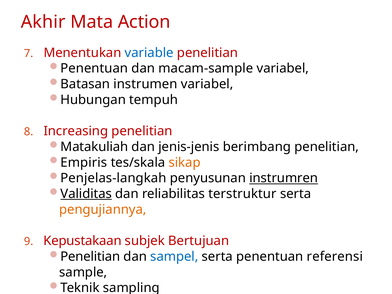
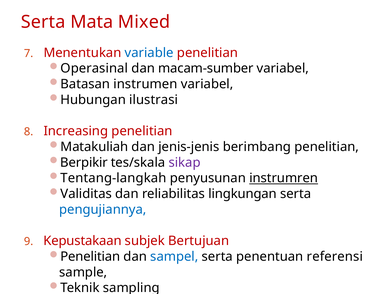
Akhir at (43, 22): Akhir -> Serta
Action: Action -> Mixed
Penentuan at (94, 68): Penentuan -> Operasinal
macam-sample: macam-sample -> macam-sumber
tempuh: tempuh -> ilustrasi
Empiris: Empiris -> Berpikir
sikap colour: orange -> purple
Penjelas-langkah: Penjelas-langkah -> Tentang-langkah
Validitas underline: present -> none
terstruktur: terstruktur -> lingkungan
pengujiannya colour: orange -> blue
